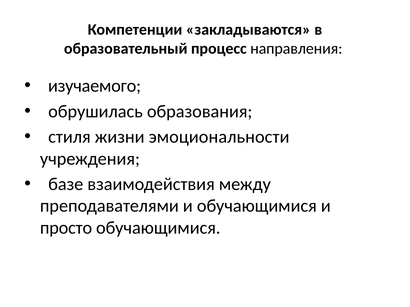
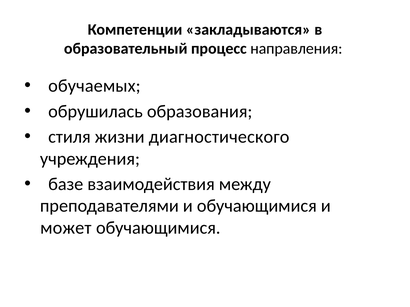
изучаемого: изучаемого -> обучаемых
эмоциональности: эмоциональности -> диагностического
просто: просто -> может
